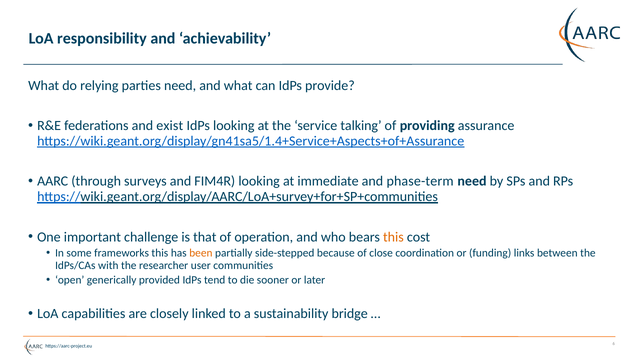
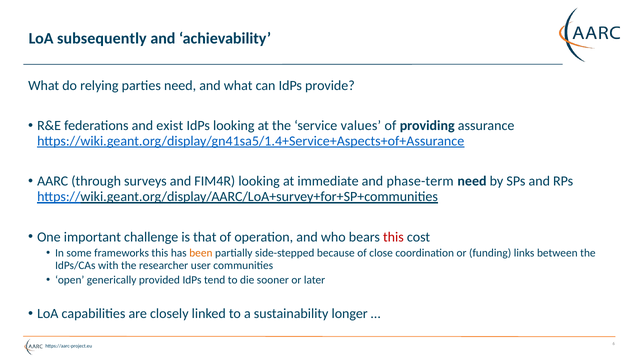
responsibility: responsibility -> subsequently
talking: talking -> values
this at (393, 237) colour: orange -> red
bridge: bridge -> longer
